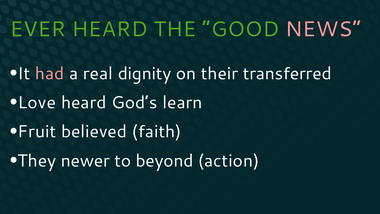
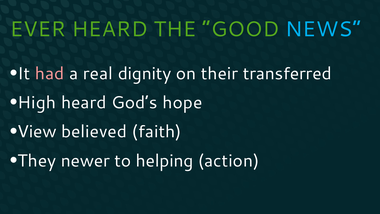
NEWS colour: pink -> light blue
Love: Love -> High
learn: learn -> hope
Fruit: Fruit -> View
beyond: beyond -> helping
